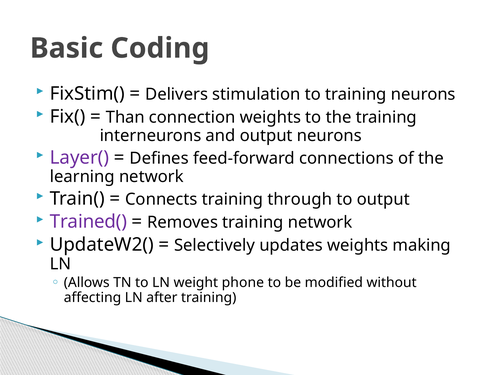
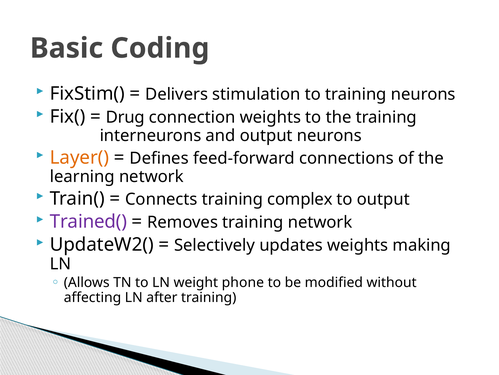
Than: Than -> Drug
Layer( colour: purple -> orange
through: through -> complex
